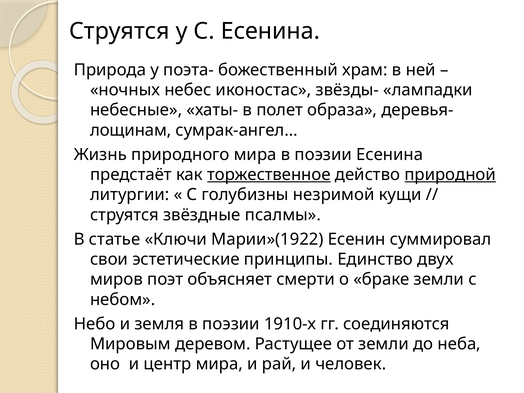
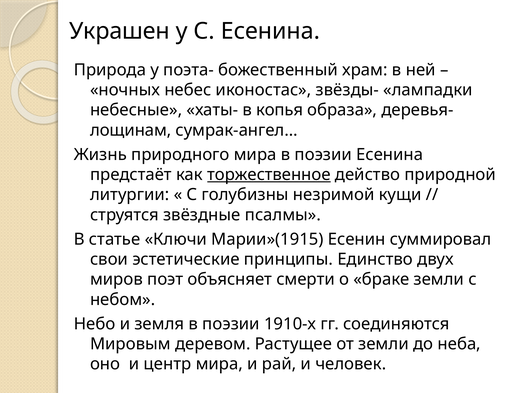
Струятся at (119, 31): Струятся -> Украшен
полет: полет -> копья
природной underline: present -> none
Марии»(1922: Марии»(1922 -> Марии»(1915
